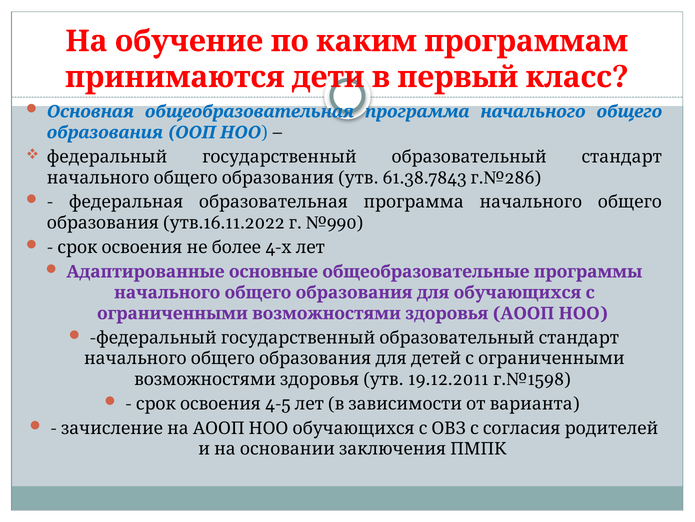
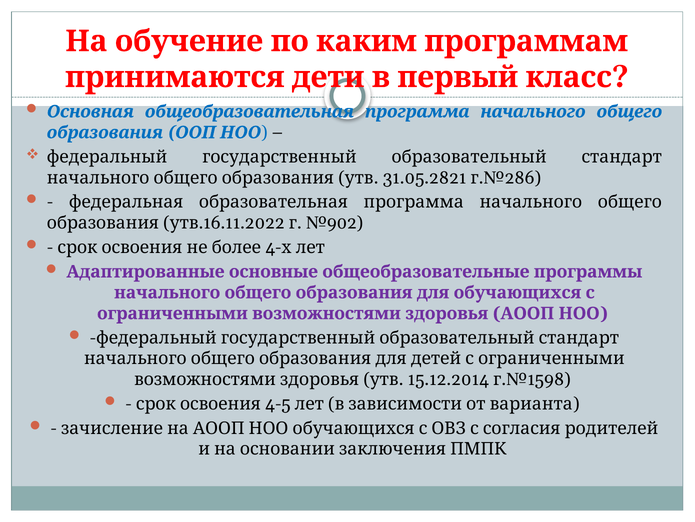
61.38.7843: 61.38.7843 -> 31.05.2821
№990: №990 -> №902
19.12.2011: 19.12.2011 -> 15.12.2014
